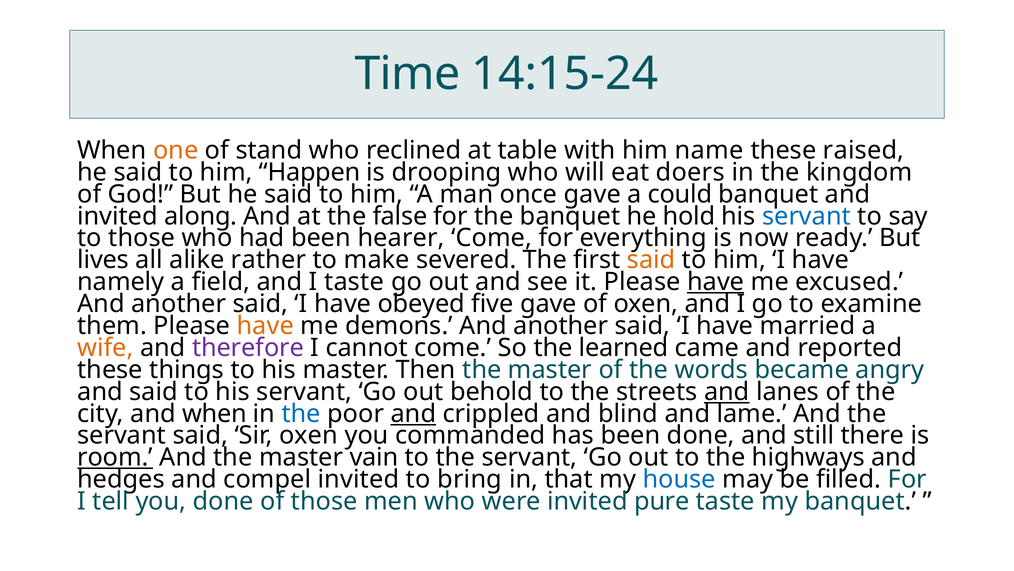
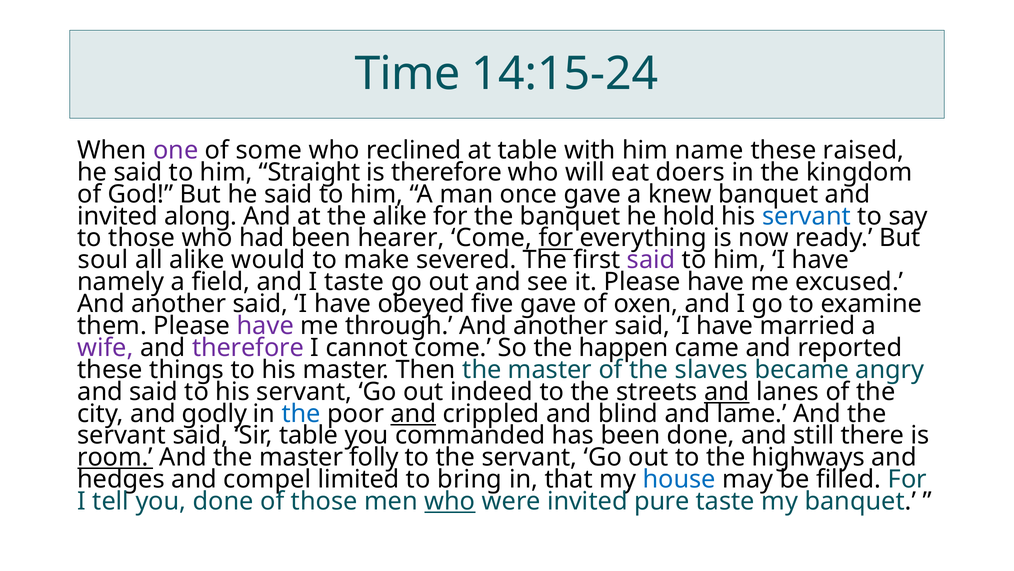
one colour: orange -> purple
stand: stand -> some
Happen: Happen -> Straight
is drooping: drooping -> therefore
could: could -> knew
the false: false -> alike
for at (556, 238) underline: none -> present
lives: lives -> soul
rather: rather -> would
said at (651, 260) colour: orange -> purple
have at (716, 282) underline: present -> none
have at (265, 325) colour: orange -> purple
demons: demons -> through
wife colour: orange -> purple
learned: learned -> happen
words: words -> slaves
behold: behold -> indeed
and when: when -> godly
Sir oxen: oxen -> table
vain: vain -> folly
compel invited: invited -> limited
who at (450, 501) underline: none -> present
